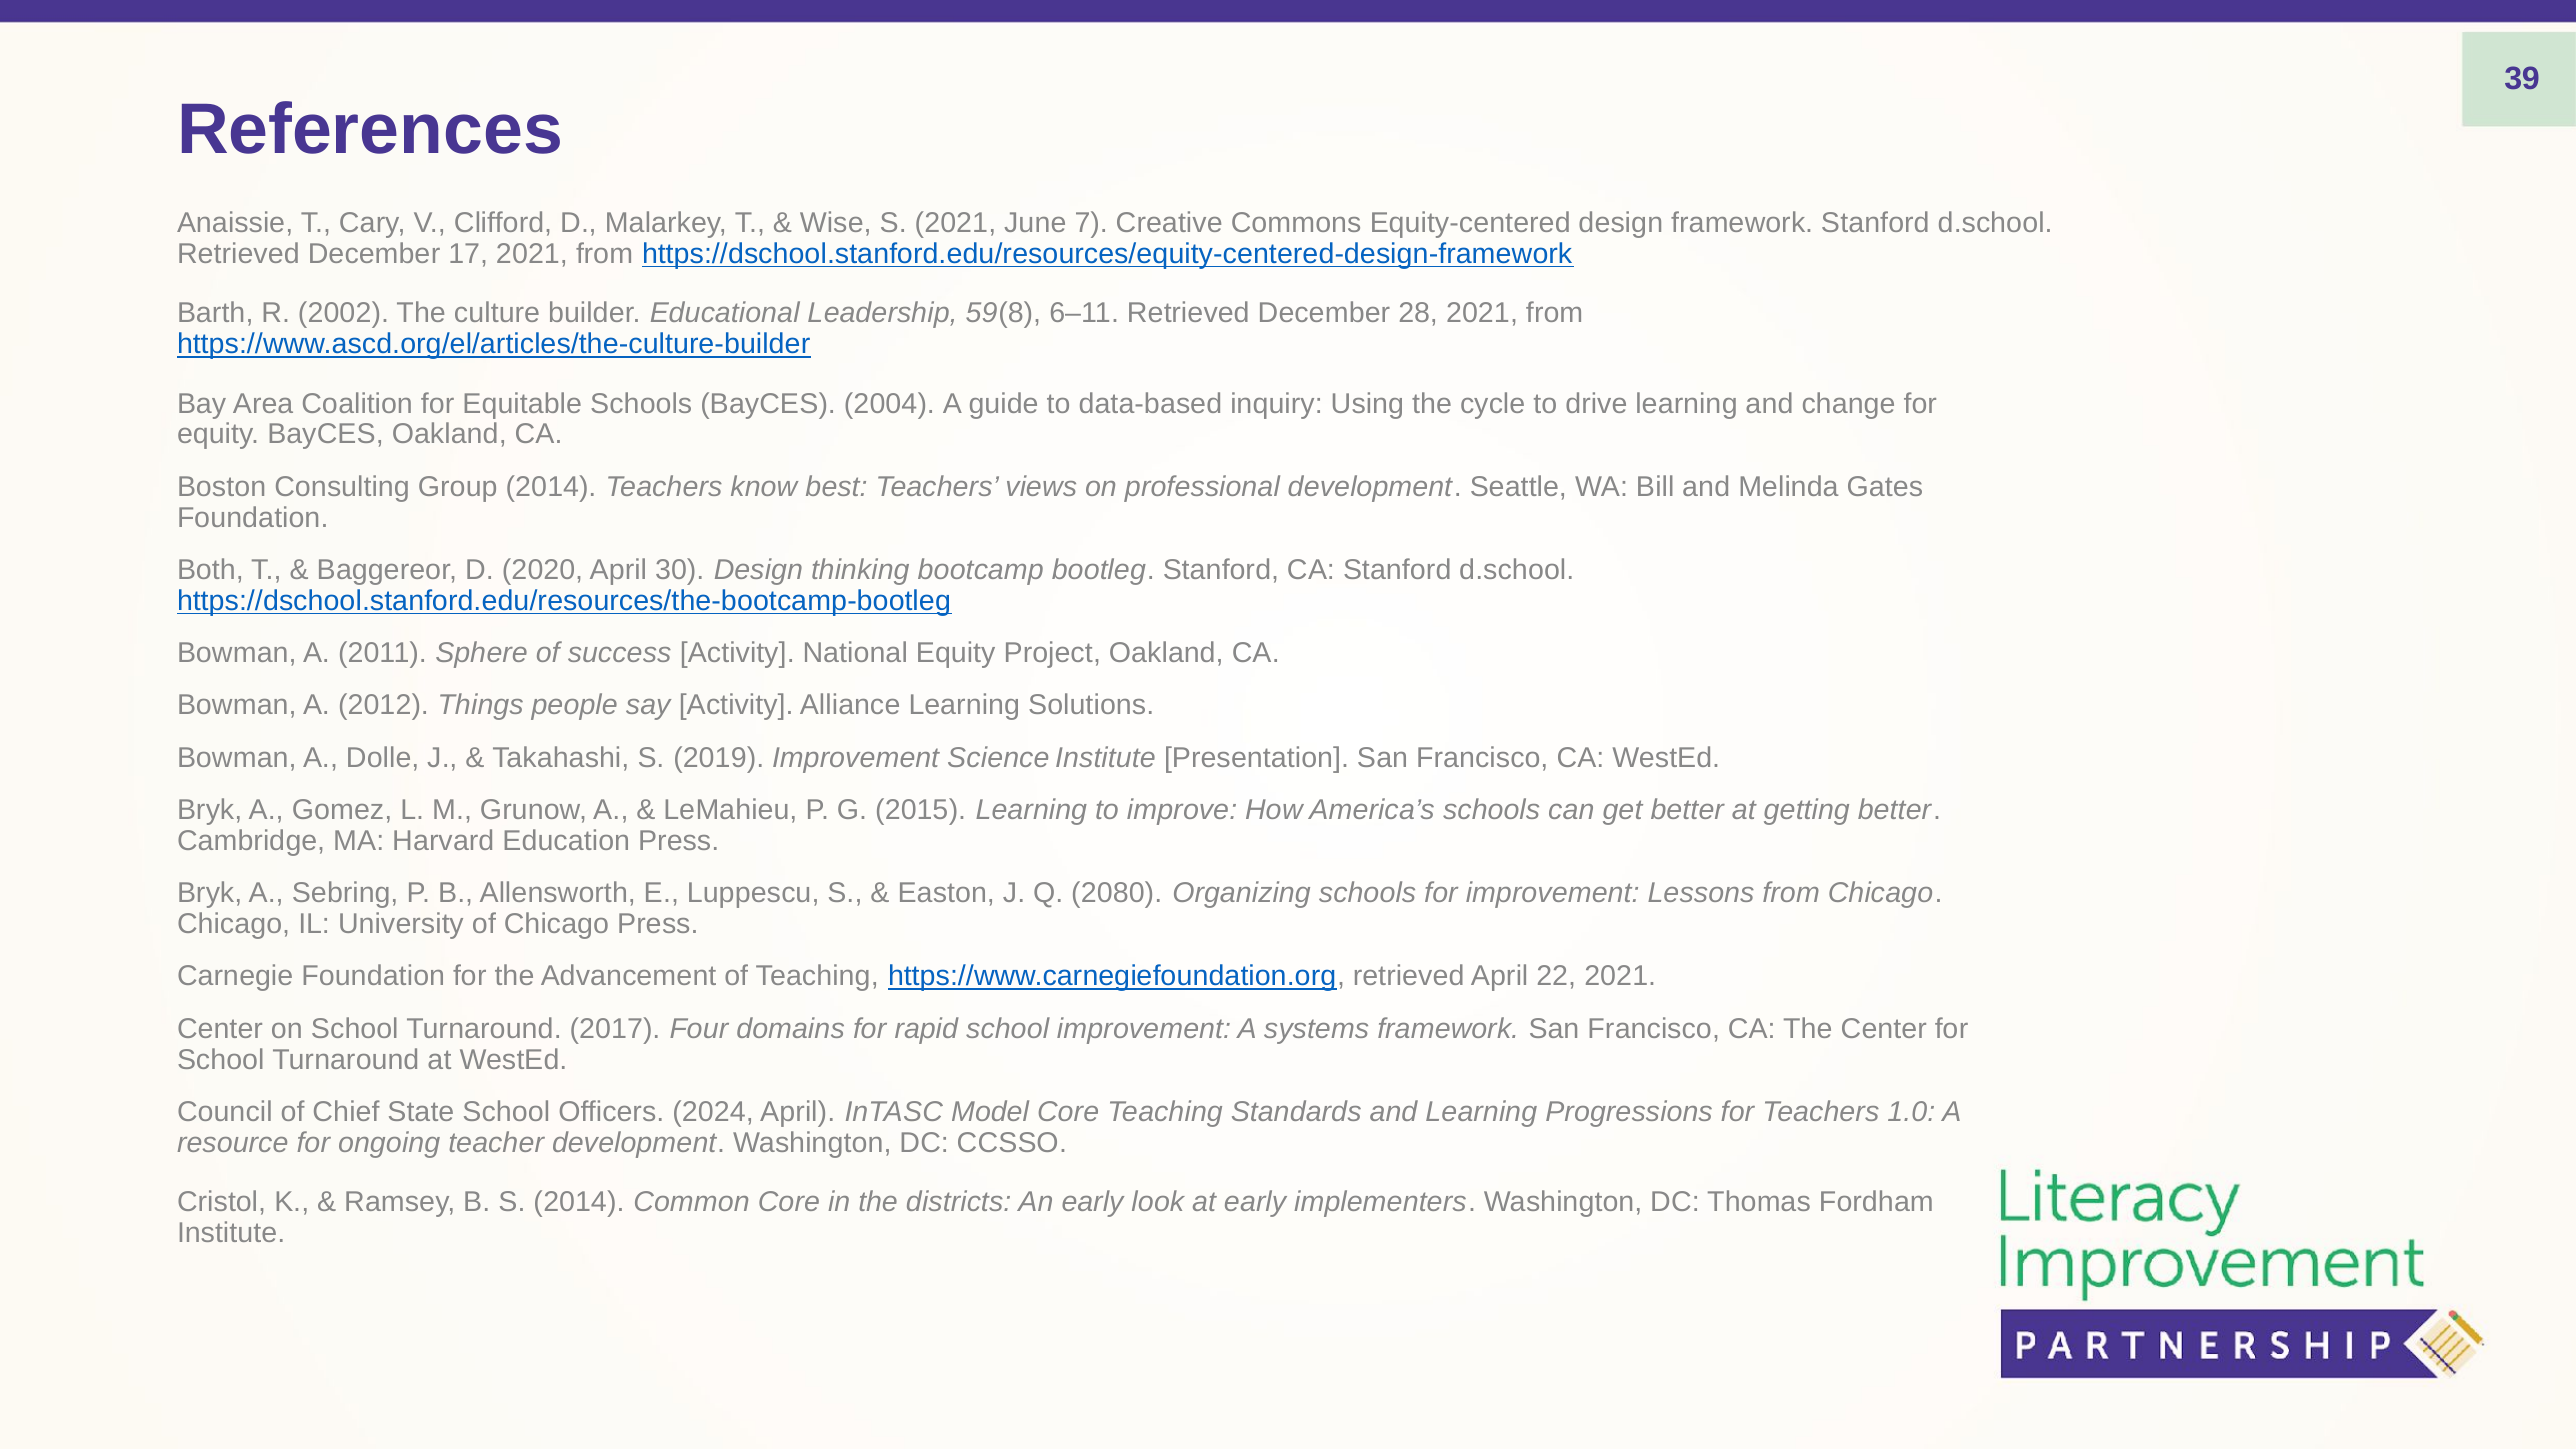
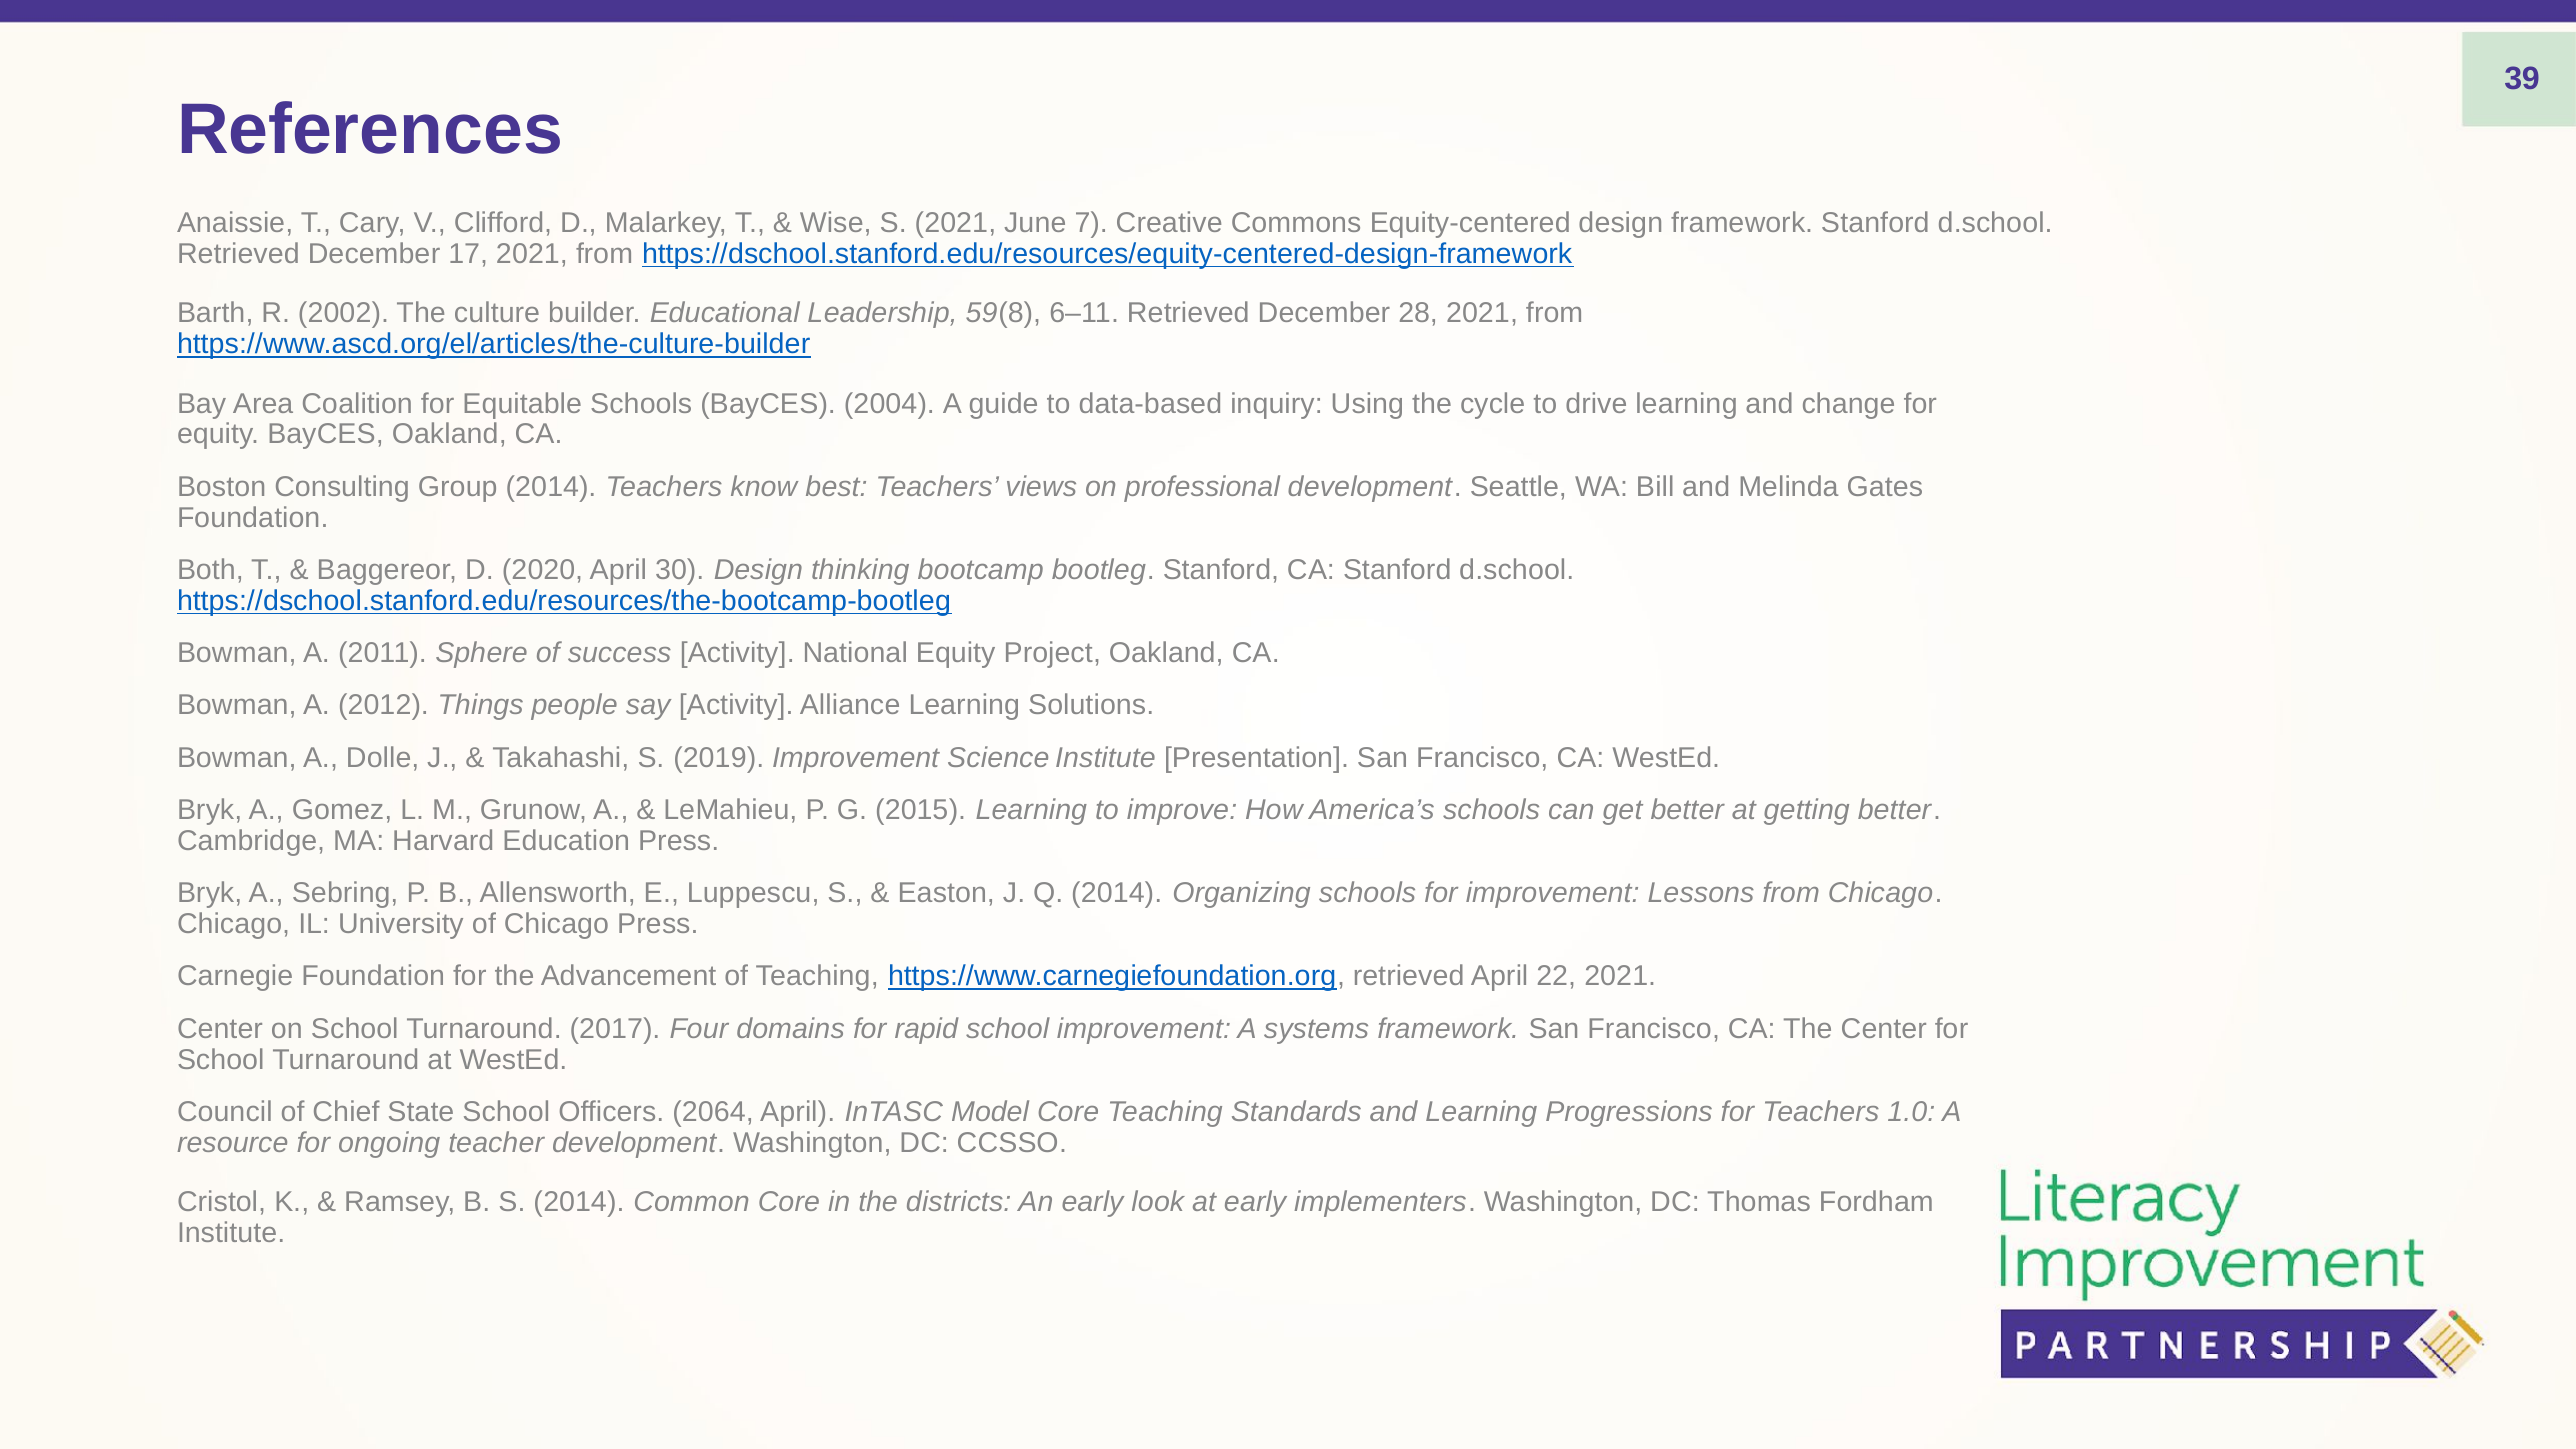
Q 2080: 2080 -> 2014
2024: 2024 -> 2064
